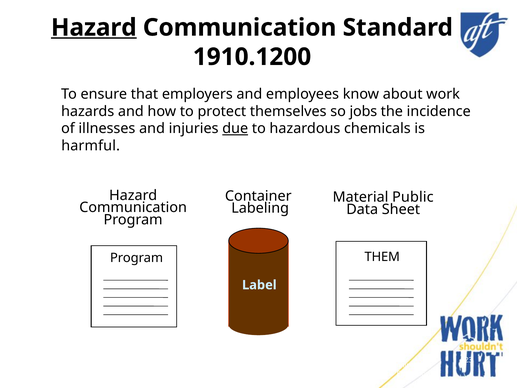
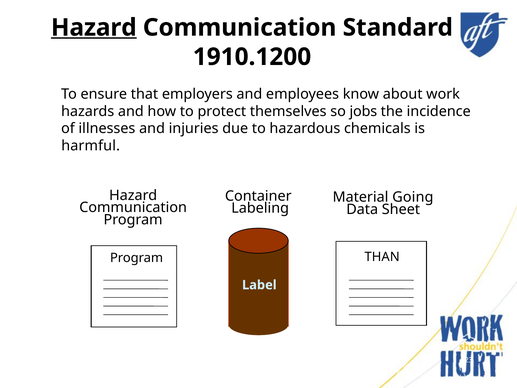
due underline: present -> none
Public: Public -> Going
THEM: THEM -> THAN
